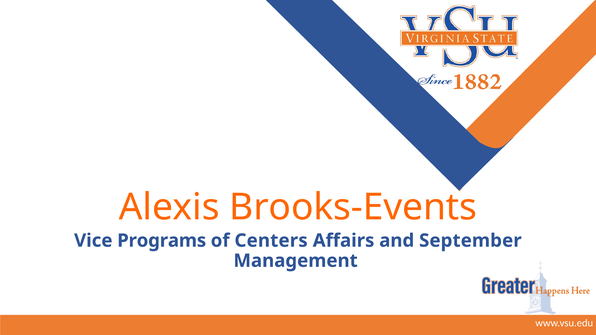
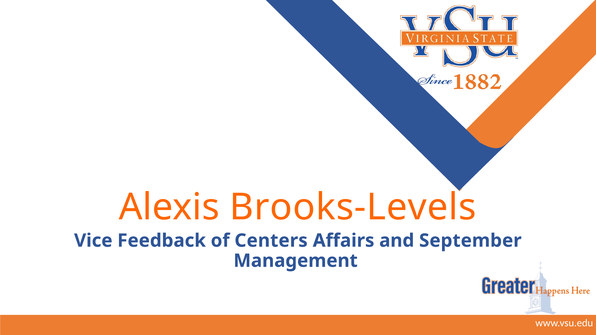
Brooks-Events: Brooks-Events -> Brooks-Levels
Programs: Programs -> Feedback
